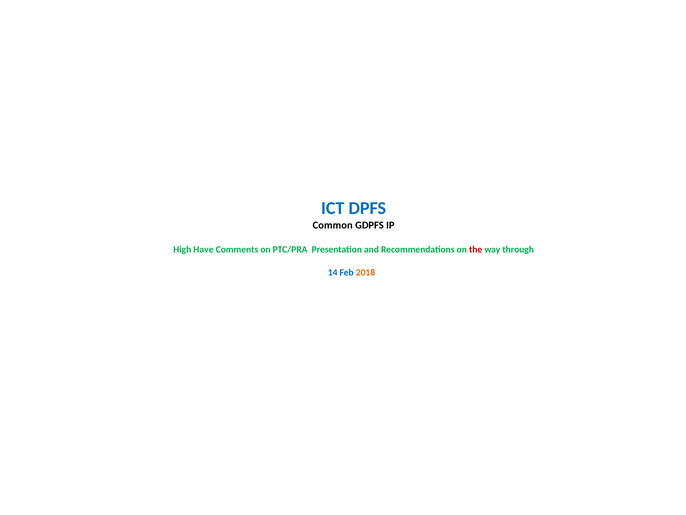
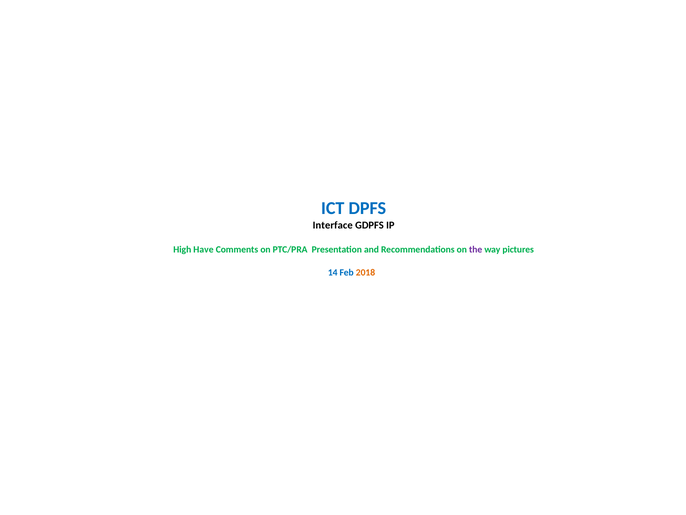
Common: Common -> Interface
the colour: red -> purple
through: through -> pictures
